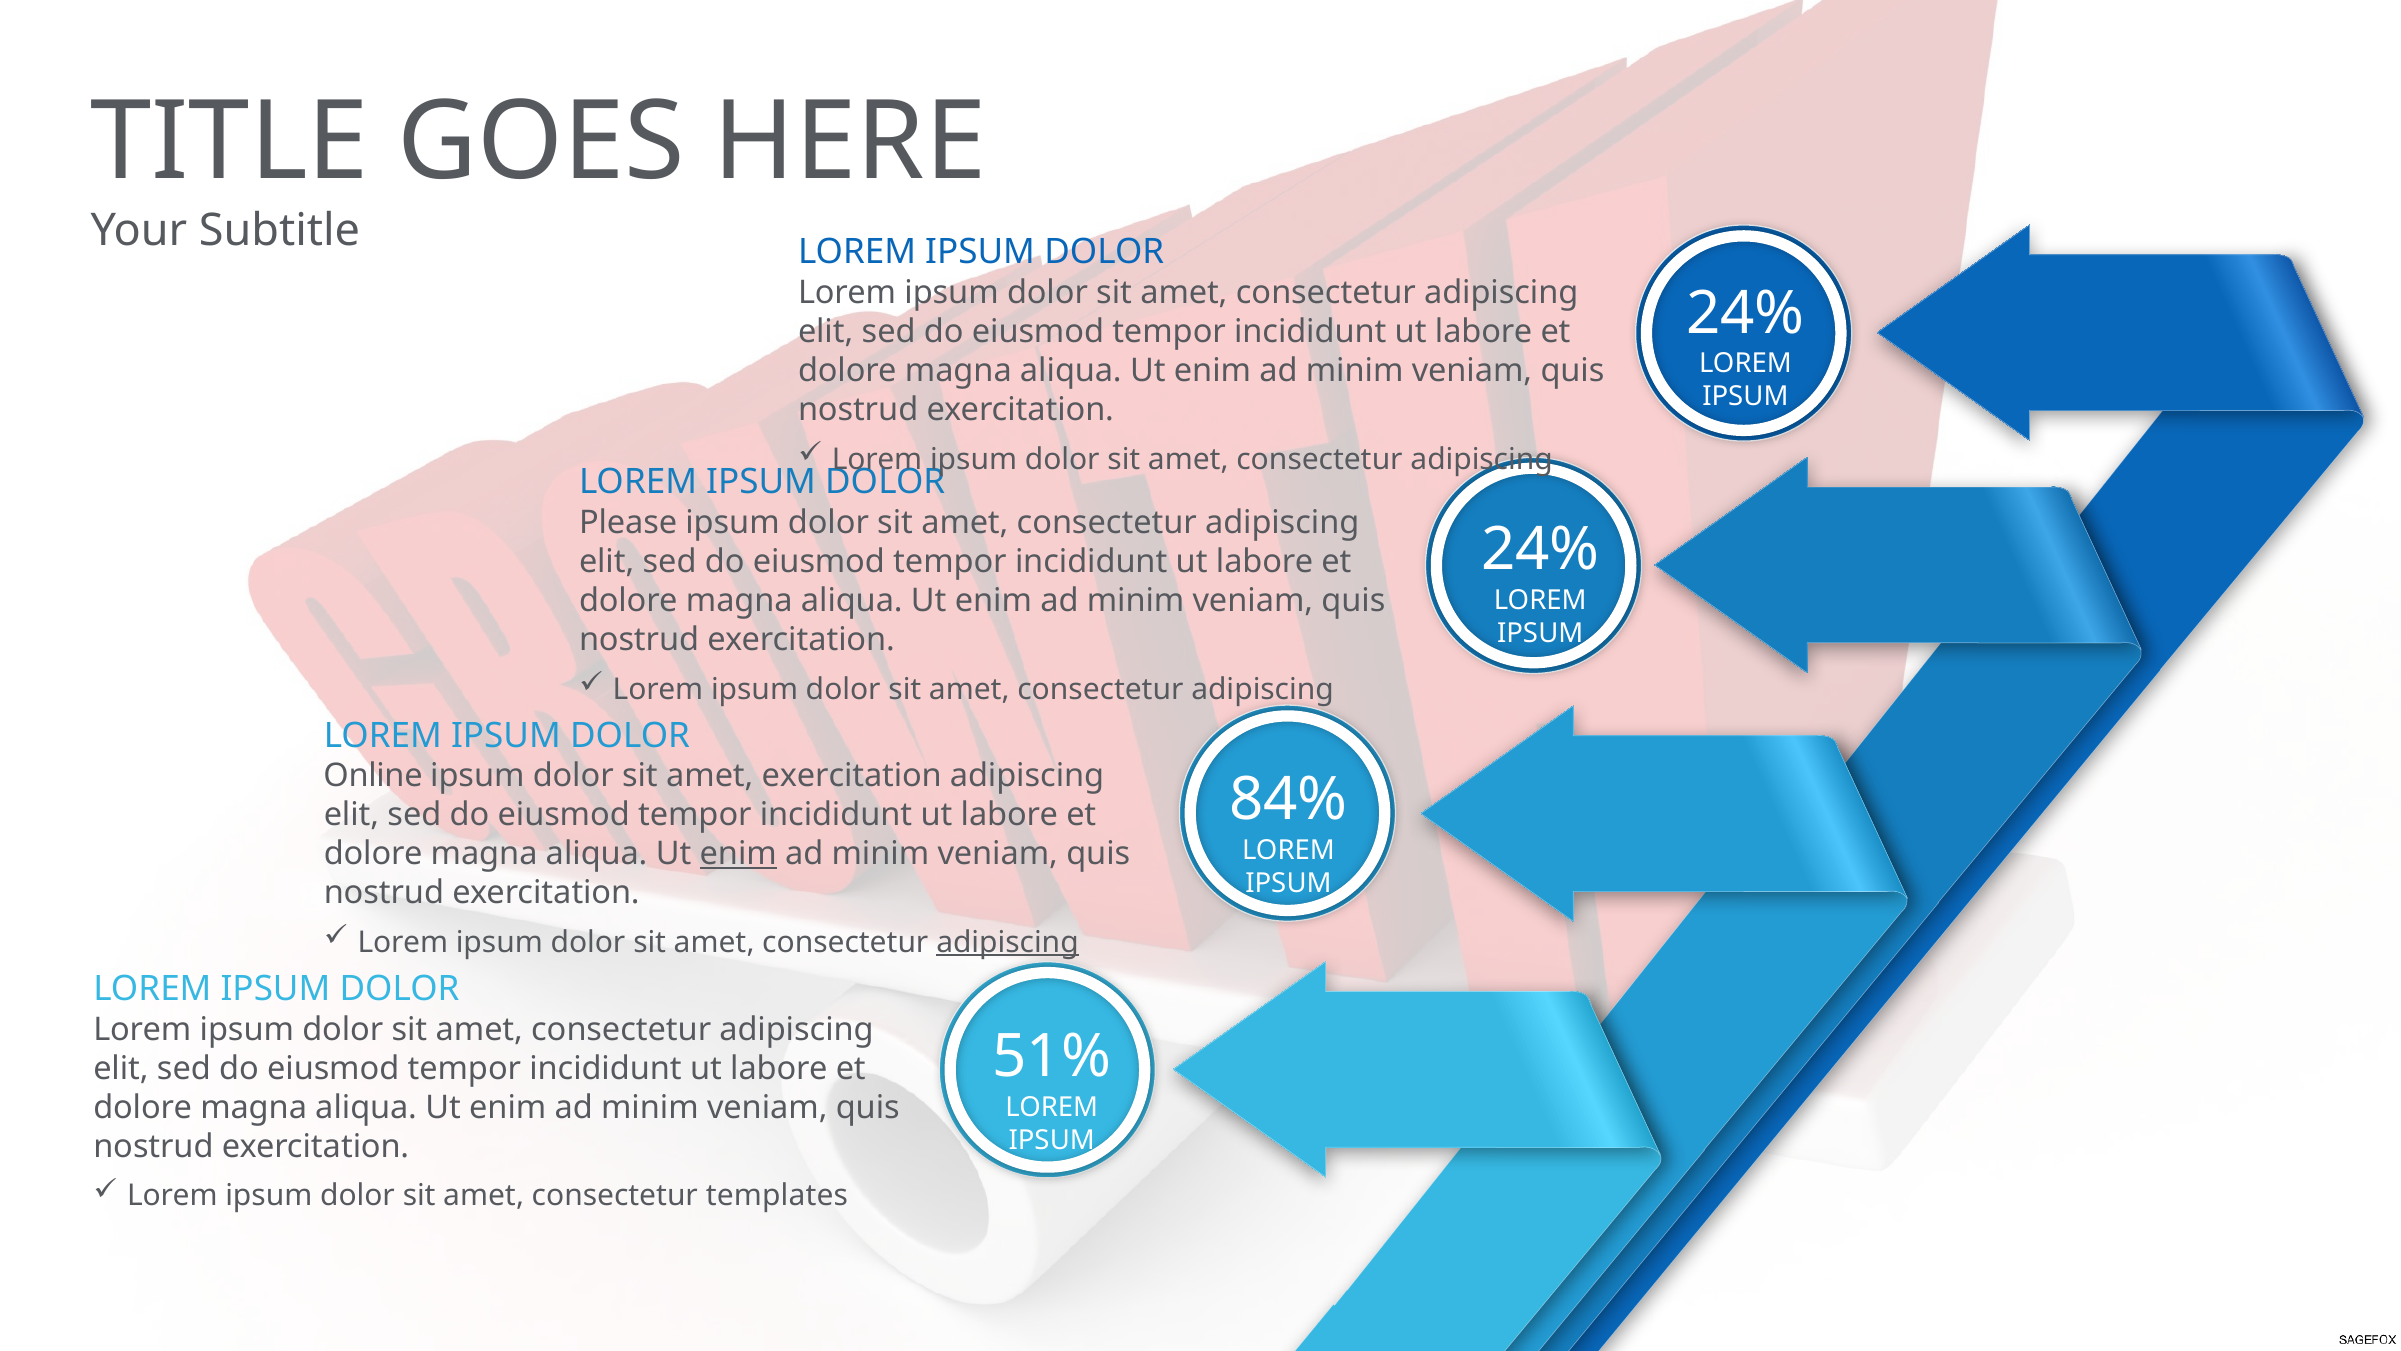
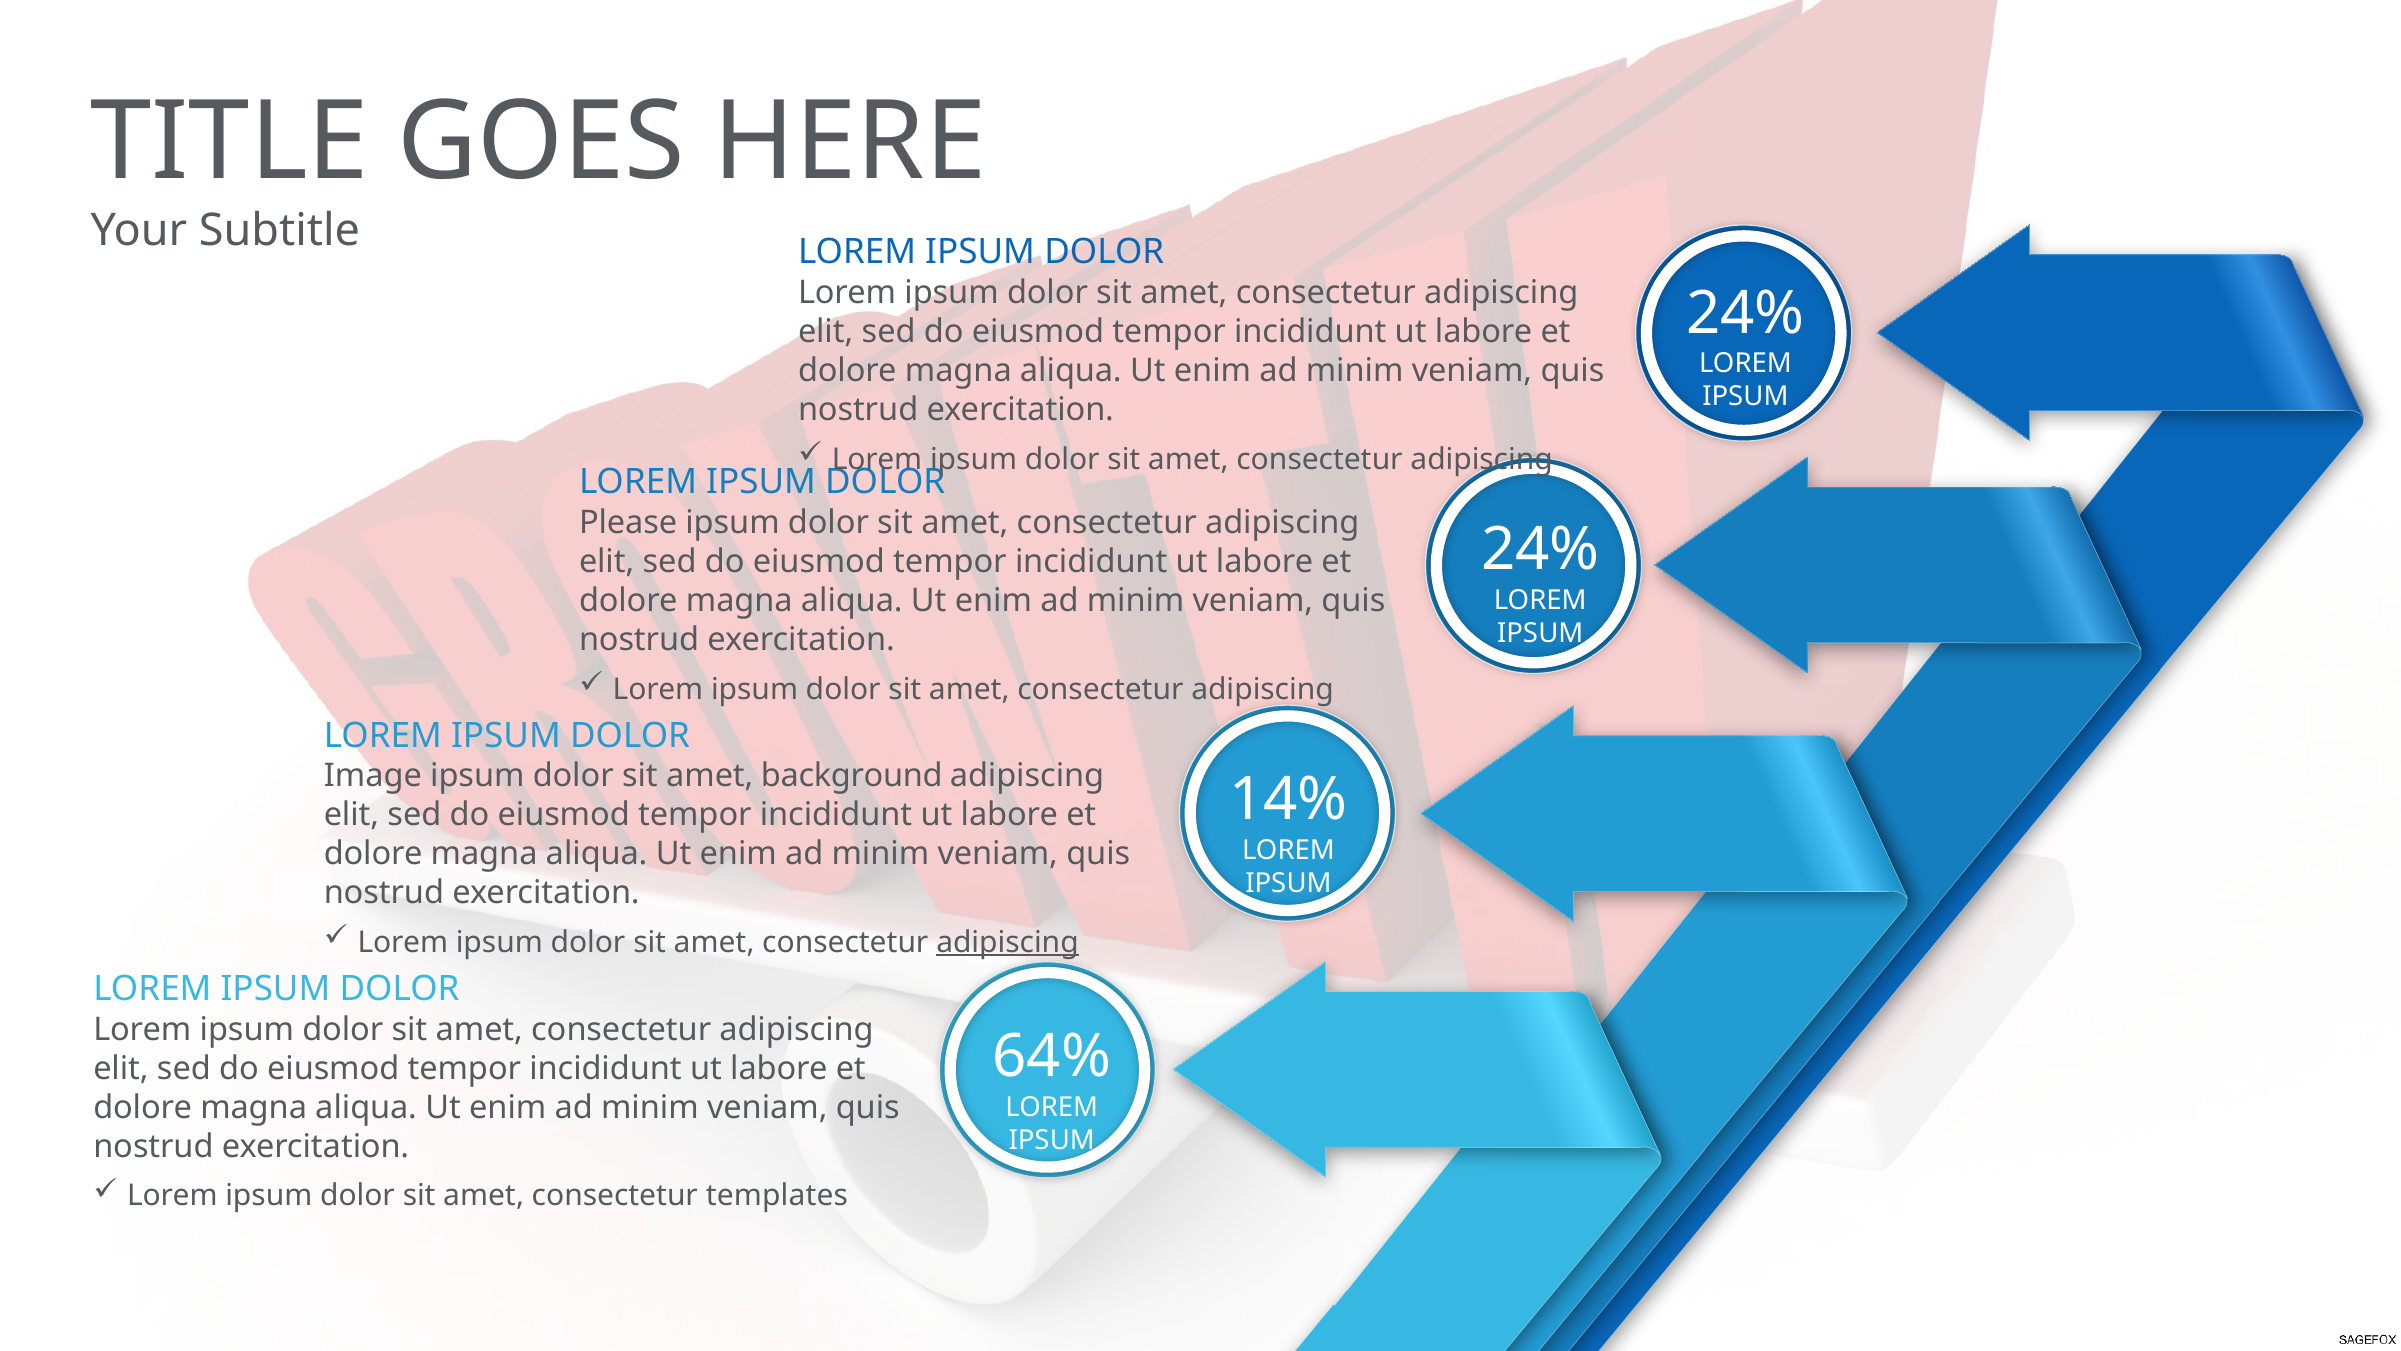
Online: Online -> Image
amet exercitation: exercitation -> background
84%: 84% -> 14%
enim at (738, 854) underline: present -> none
51%: 51% -> 64%
